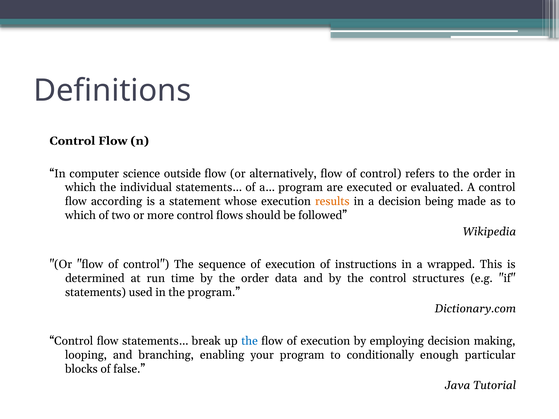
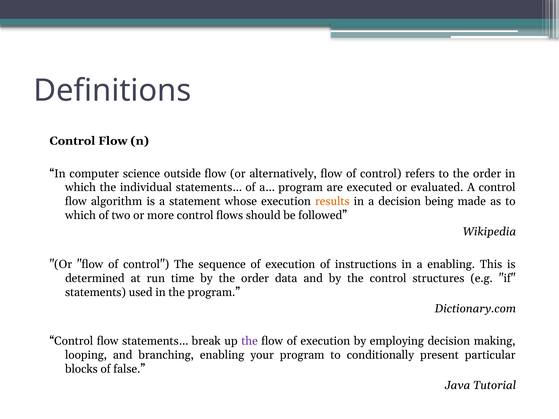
according: according -> algorithm
a wrapped: wrapped -> enabling
the at (250, 341) colour: blue -> purple
enough: enough -> present
